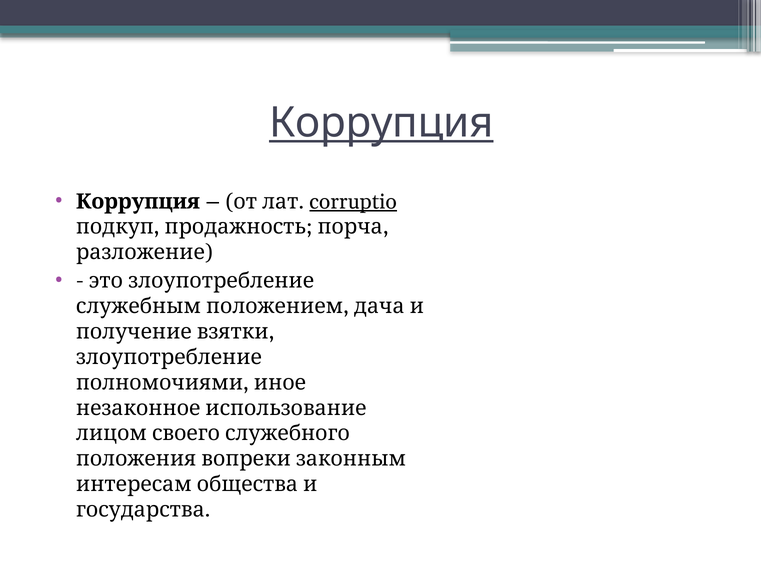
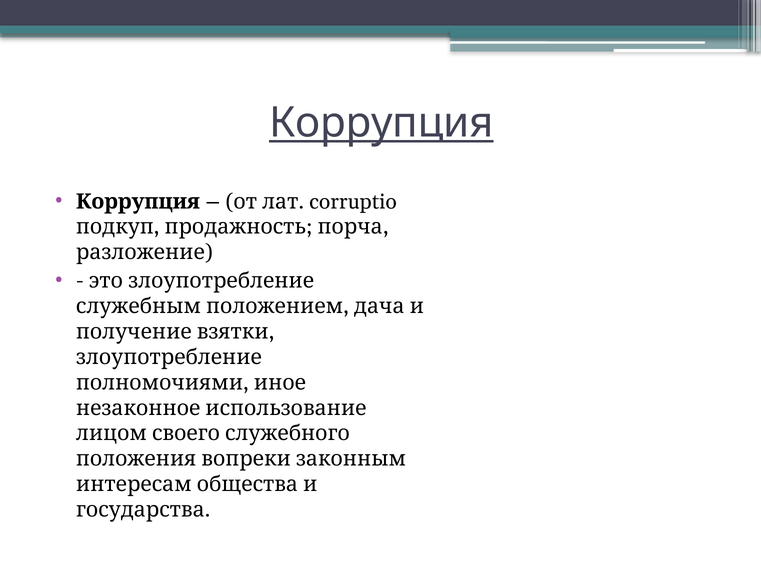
corruptio underline: present -> none
